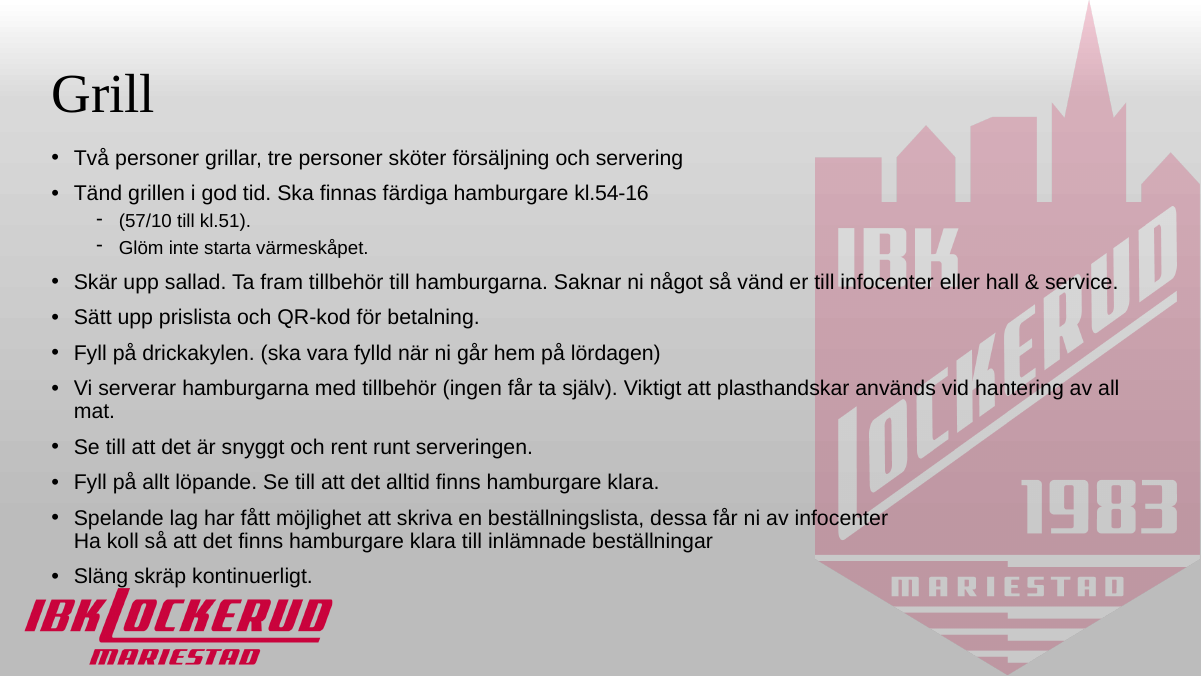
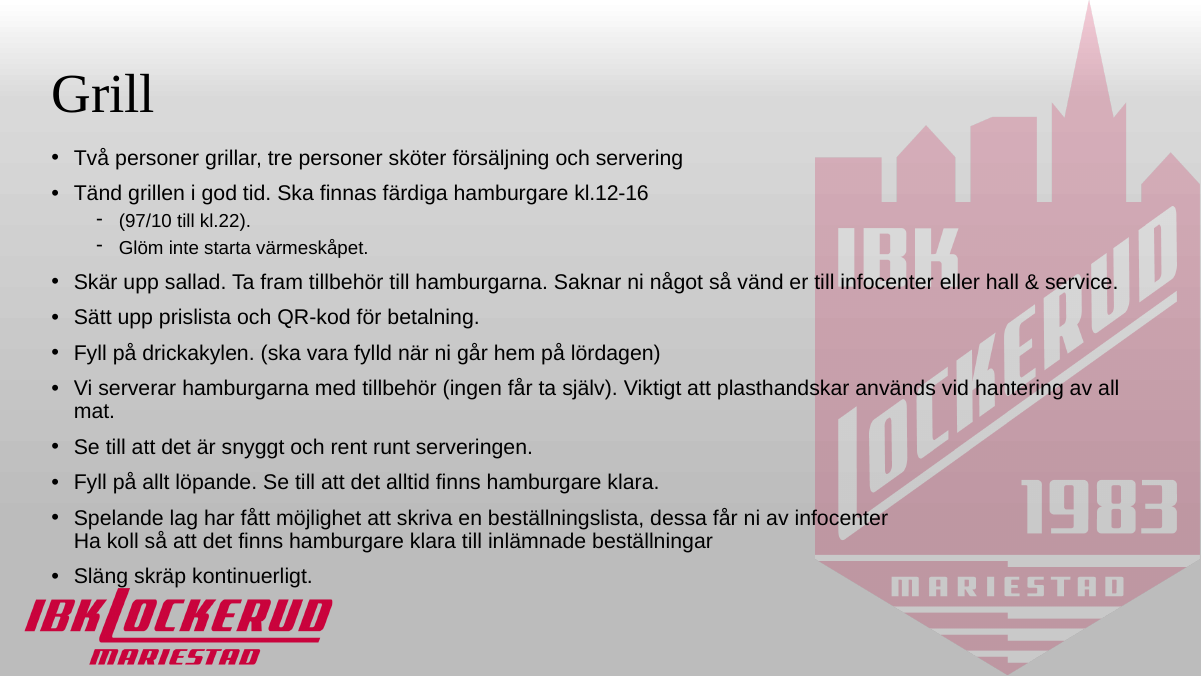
kl.54-16: kl.54-16 -> kl.12-16
57/10: 57/10 -> 97/10
kl.51: kl.51 -> kl.22
